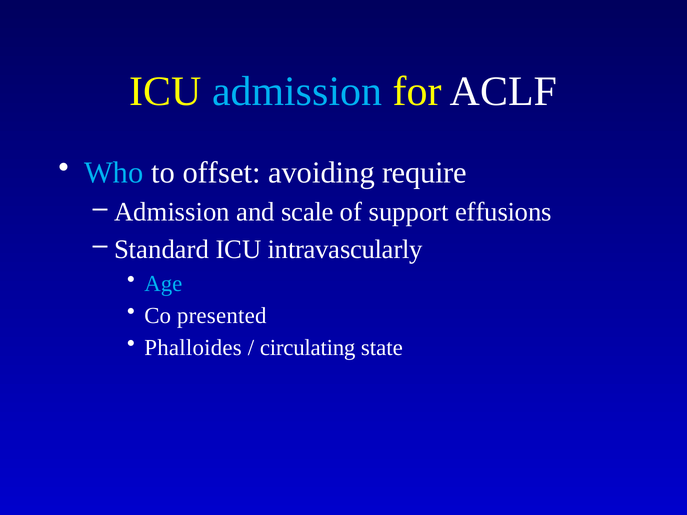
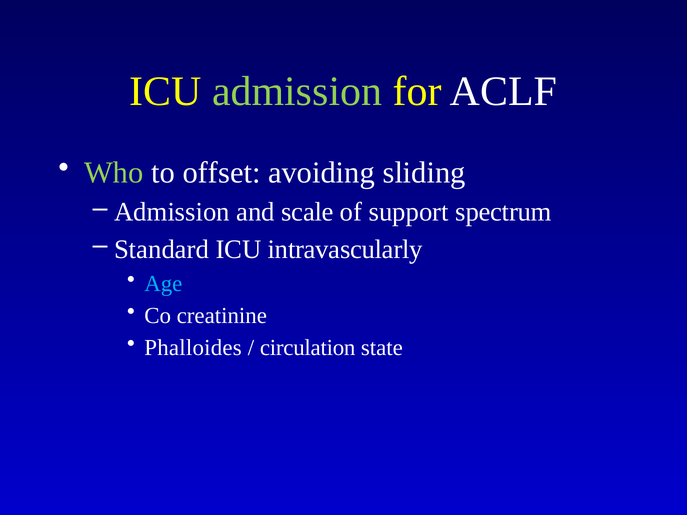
admission at (297, 92) colour: light blue -> light green
Who colour: light blue -> light green
require: require -> sliding
effusions: effusions -> spectrum
presented: presented -> creatinine
circulating: circulating -> circulation
